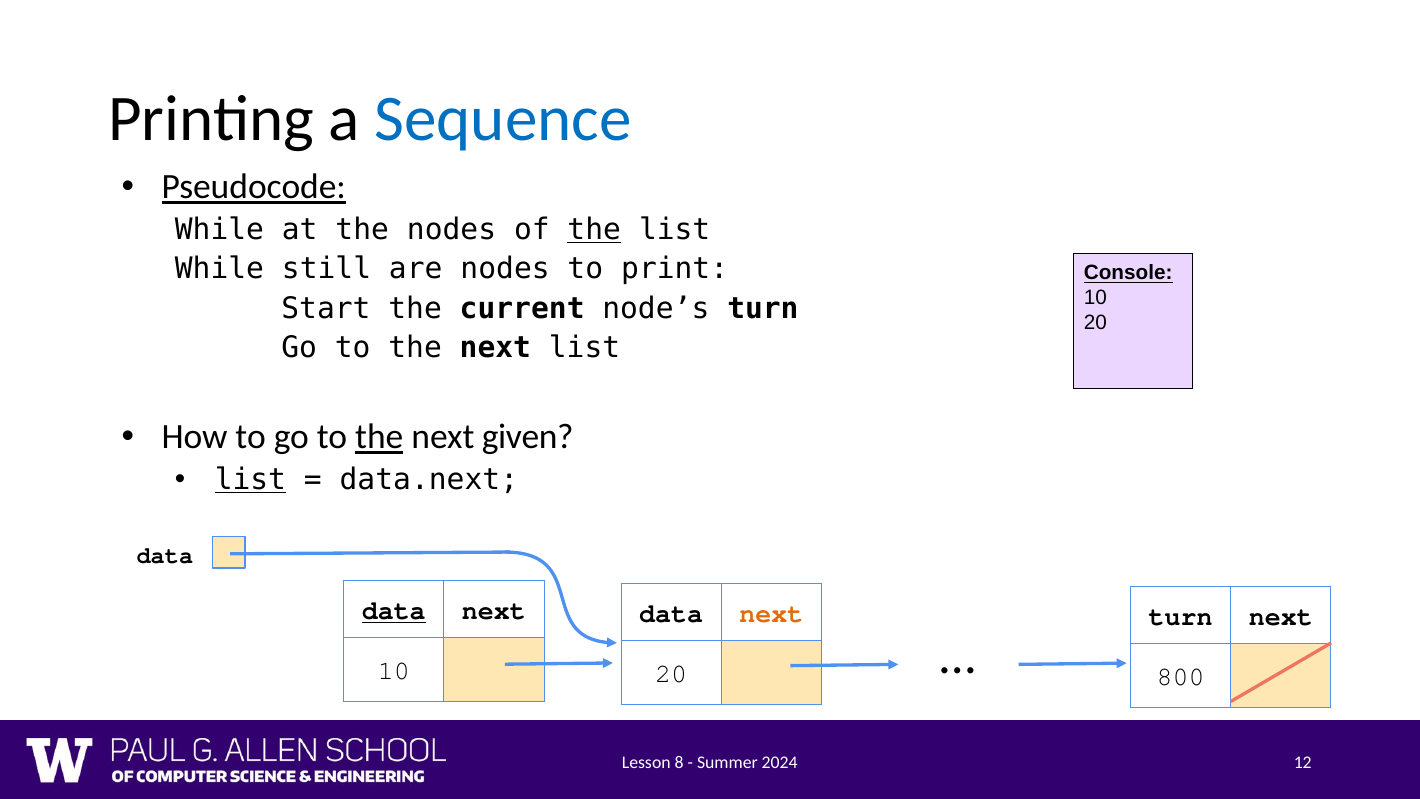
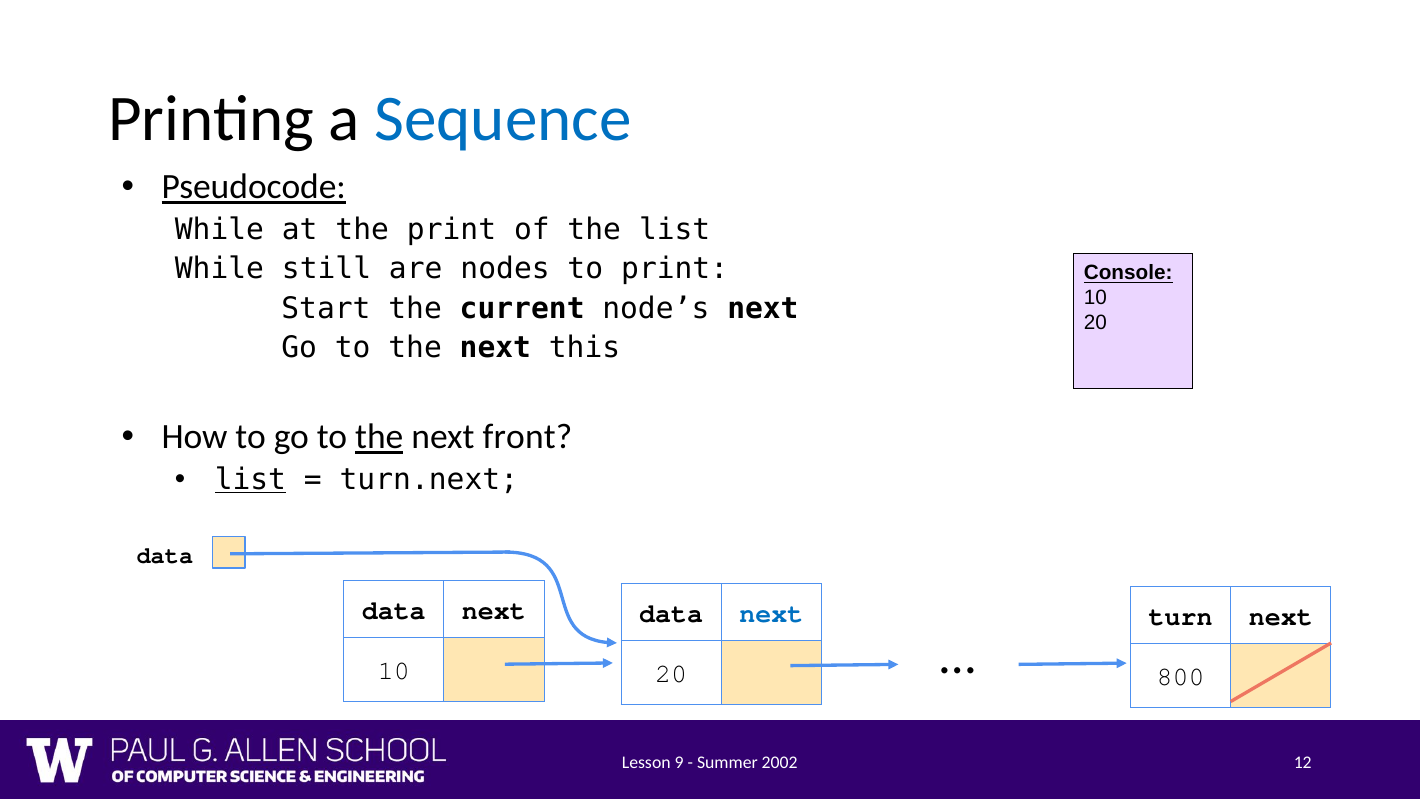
the nodes: nodes -> print
the at (594, 230) underline: present -> none
node’s turn: turn -> next
next list: list -> this
given: given -> front
data.next: data.next -> turn.next
data at (394, 611) underline: present -> none
next at (771, 614) colour: orange -> blue
8: 8 -> 9
2024: 2024 -> 2002
